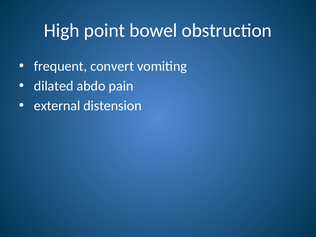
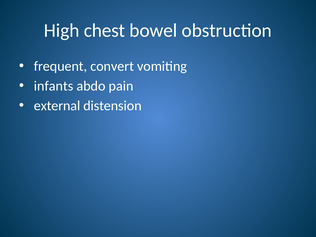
point: point -> chest
dilated: dilated -> infants
